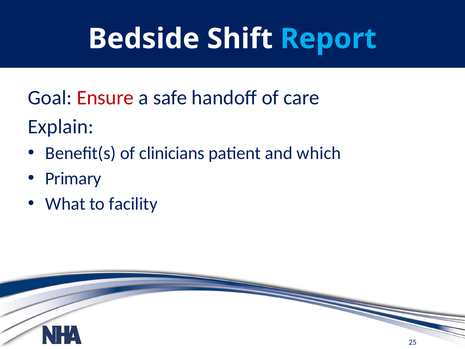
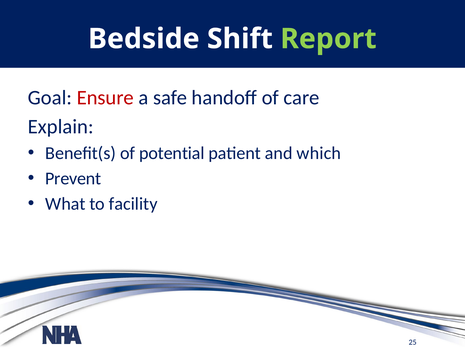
Report colour: light blue -> light green
clinicians: clinicians -> potential
Primary: Primary -> Prevent
